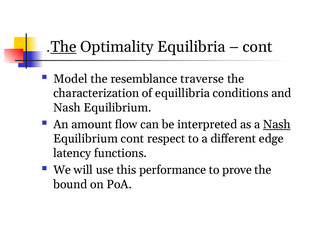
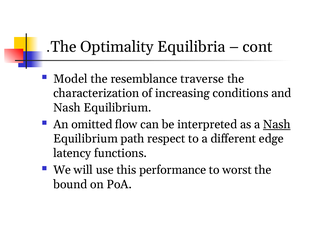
The at (64, 47) underline: present -> none
equillibria: equillibria -> increasing
amount: amount -> omitted
Equilibrium cont: cont -> path
prove: prove -> worst
